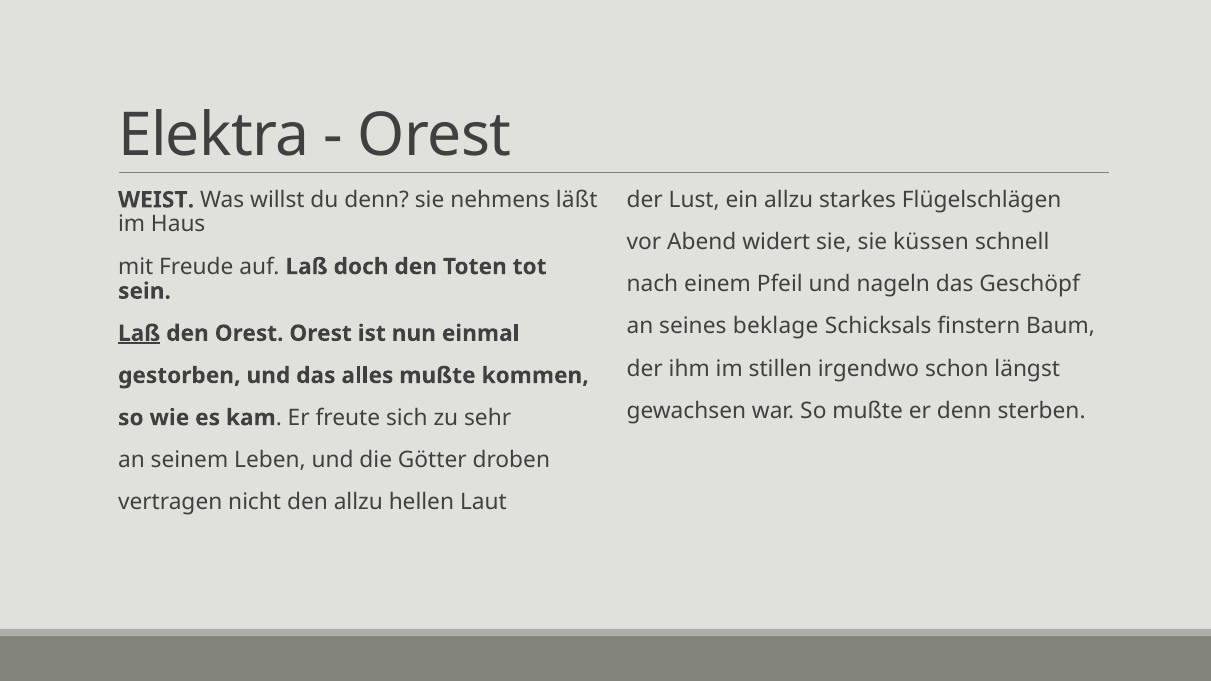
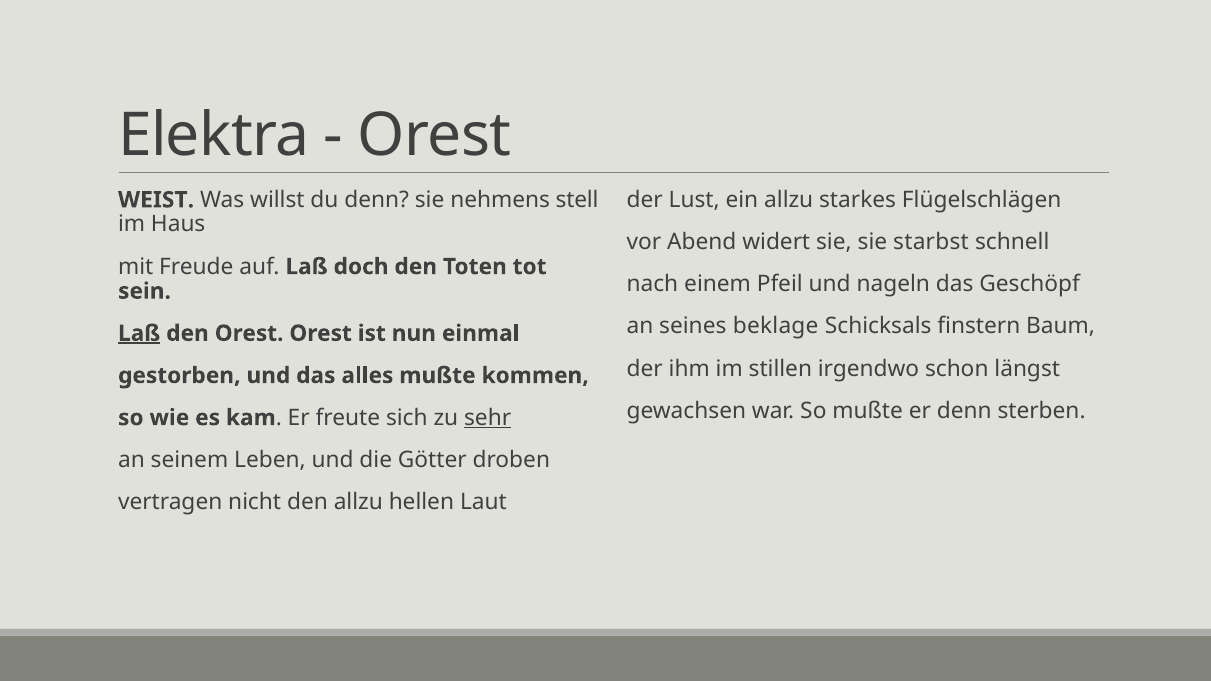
läßt: läßt -> stell
küssen: küssen -> starbst
sehr underline: none -> present
